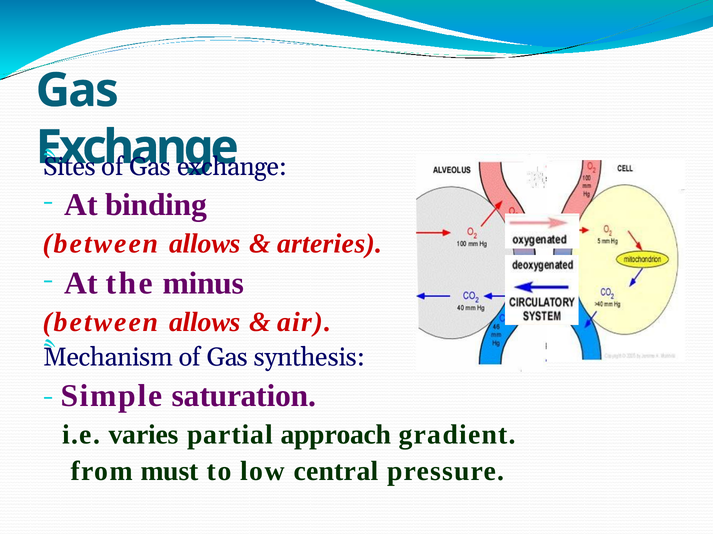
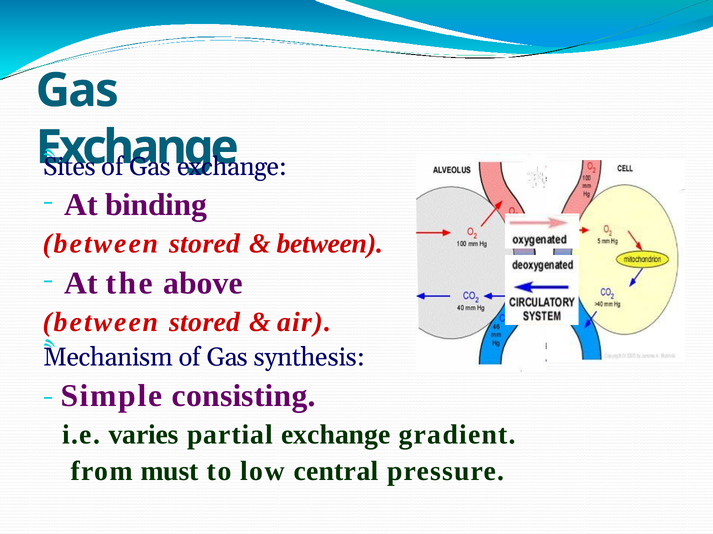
allows at (205, 244): allows -> stored
arteries at (330, 244): arteries -> between
minus: minus -> above
allows at (205, 323): allows -> stored
saturation: saturation -> consisting
partial approach: approach -> exchange
